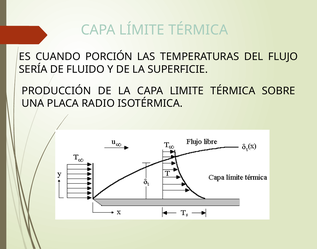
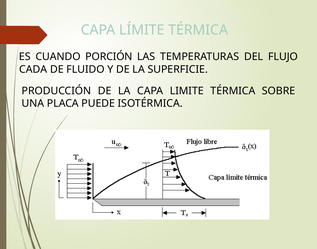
SERÍA: SERÍA -> CADA
RADIO: RADIO -> PUEDE
